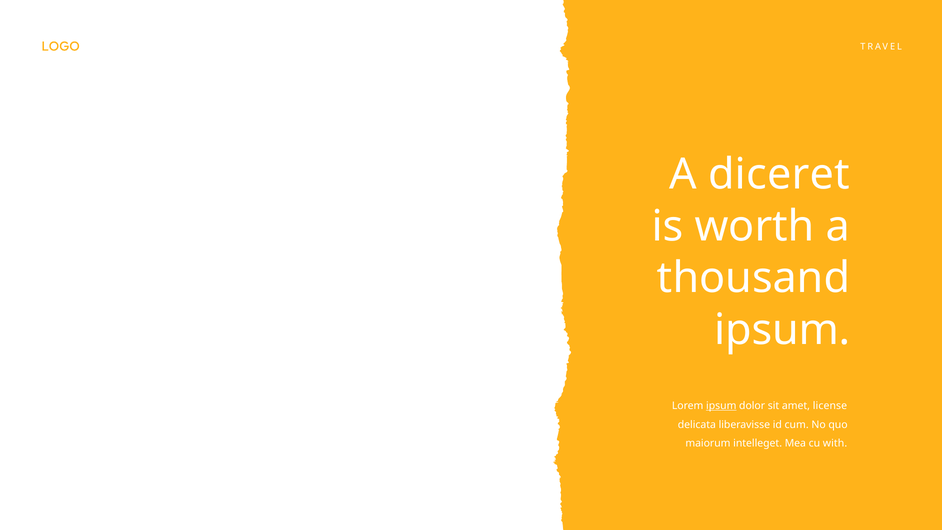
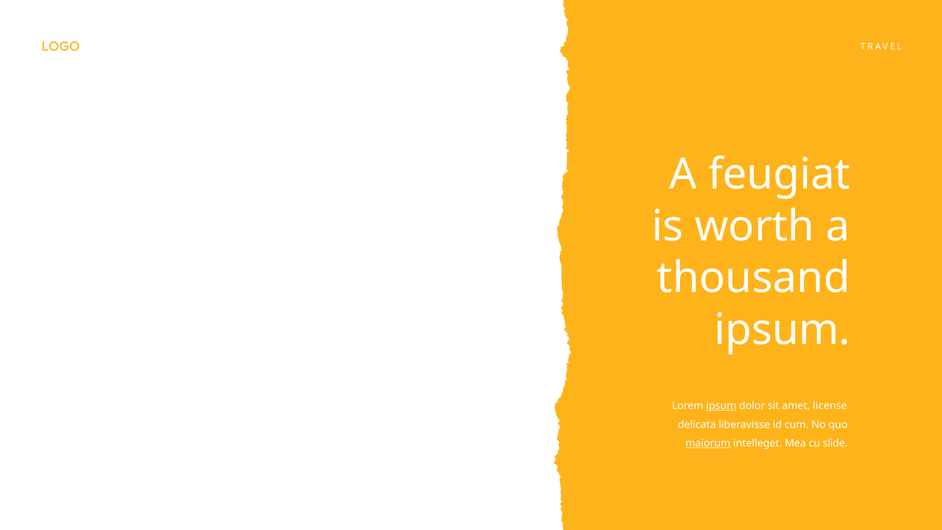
diceret: diceret -> feugiat
maiorum underline: none -> present
with: with -> slide
